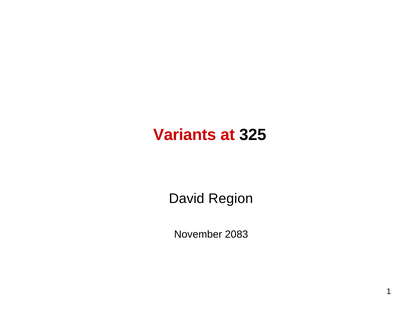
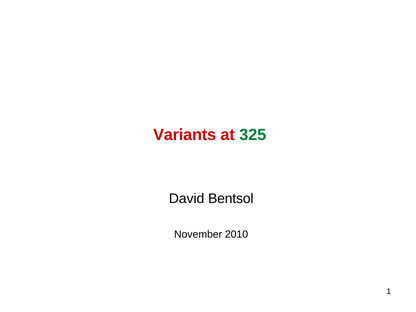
325 colour: black -> green
Region: Region -> Bentsol
2083: 2083 -> 2010
